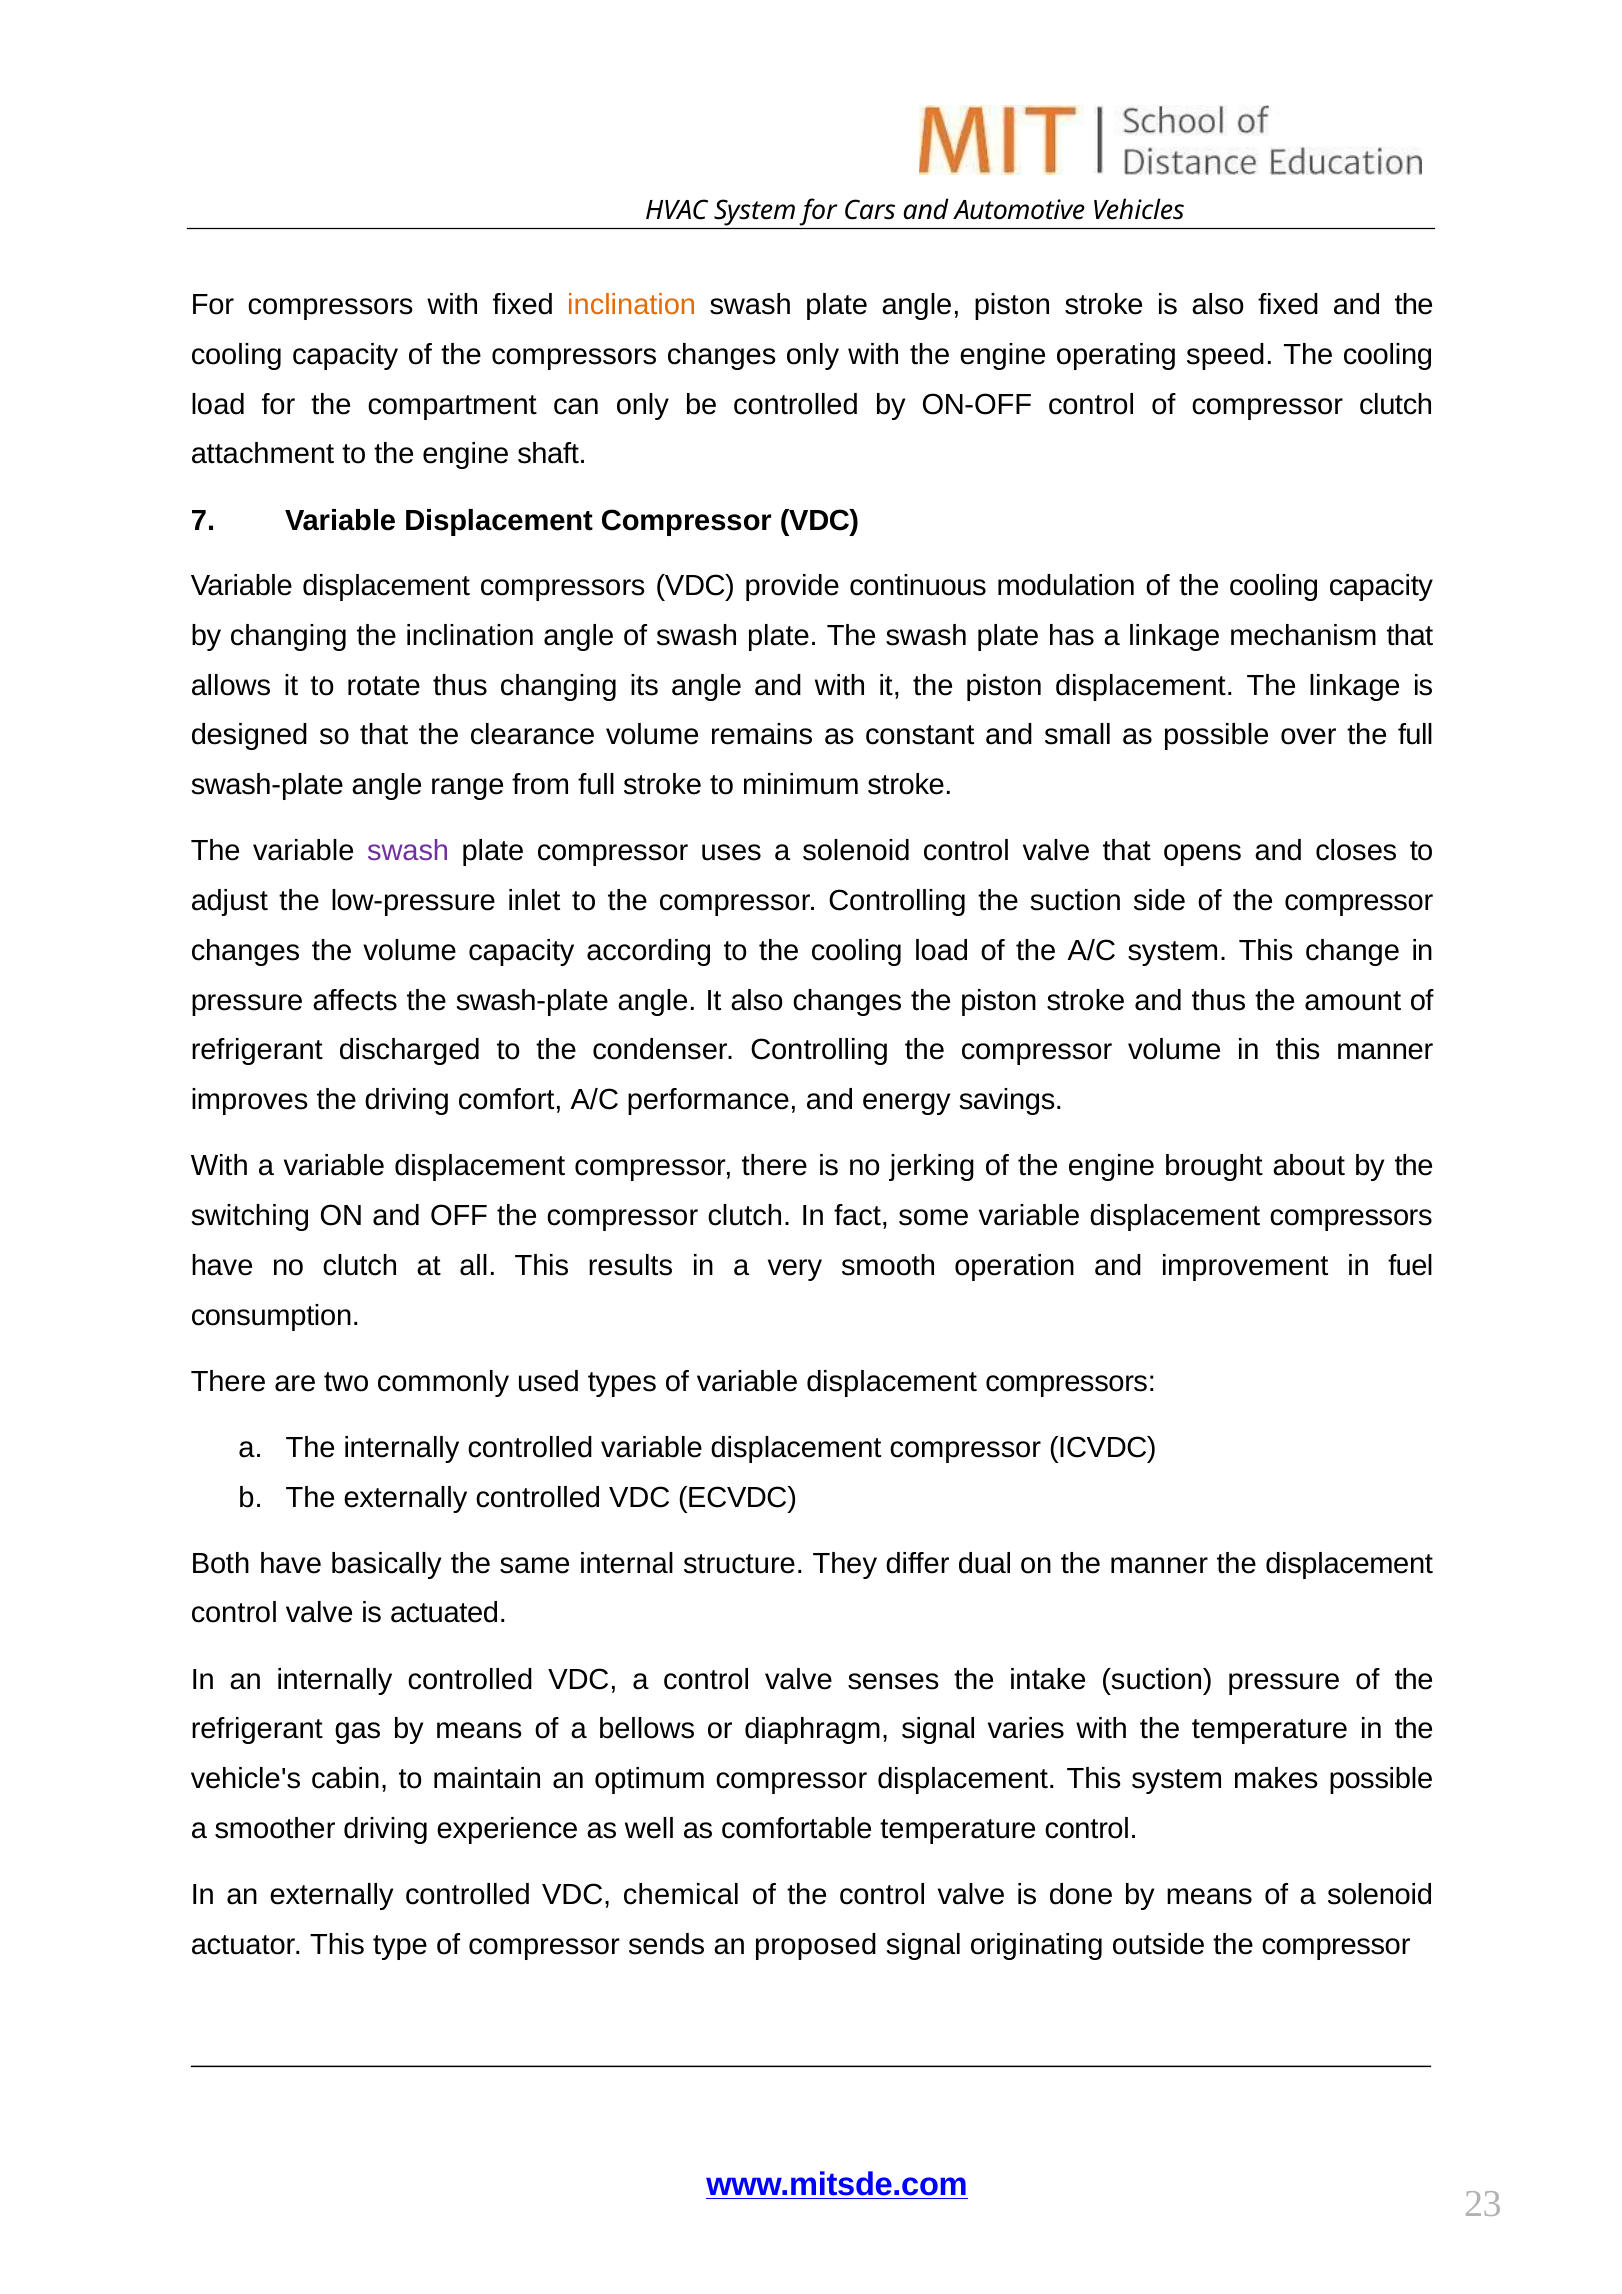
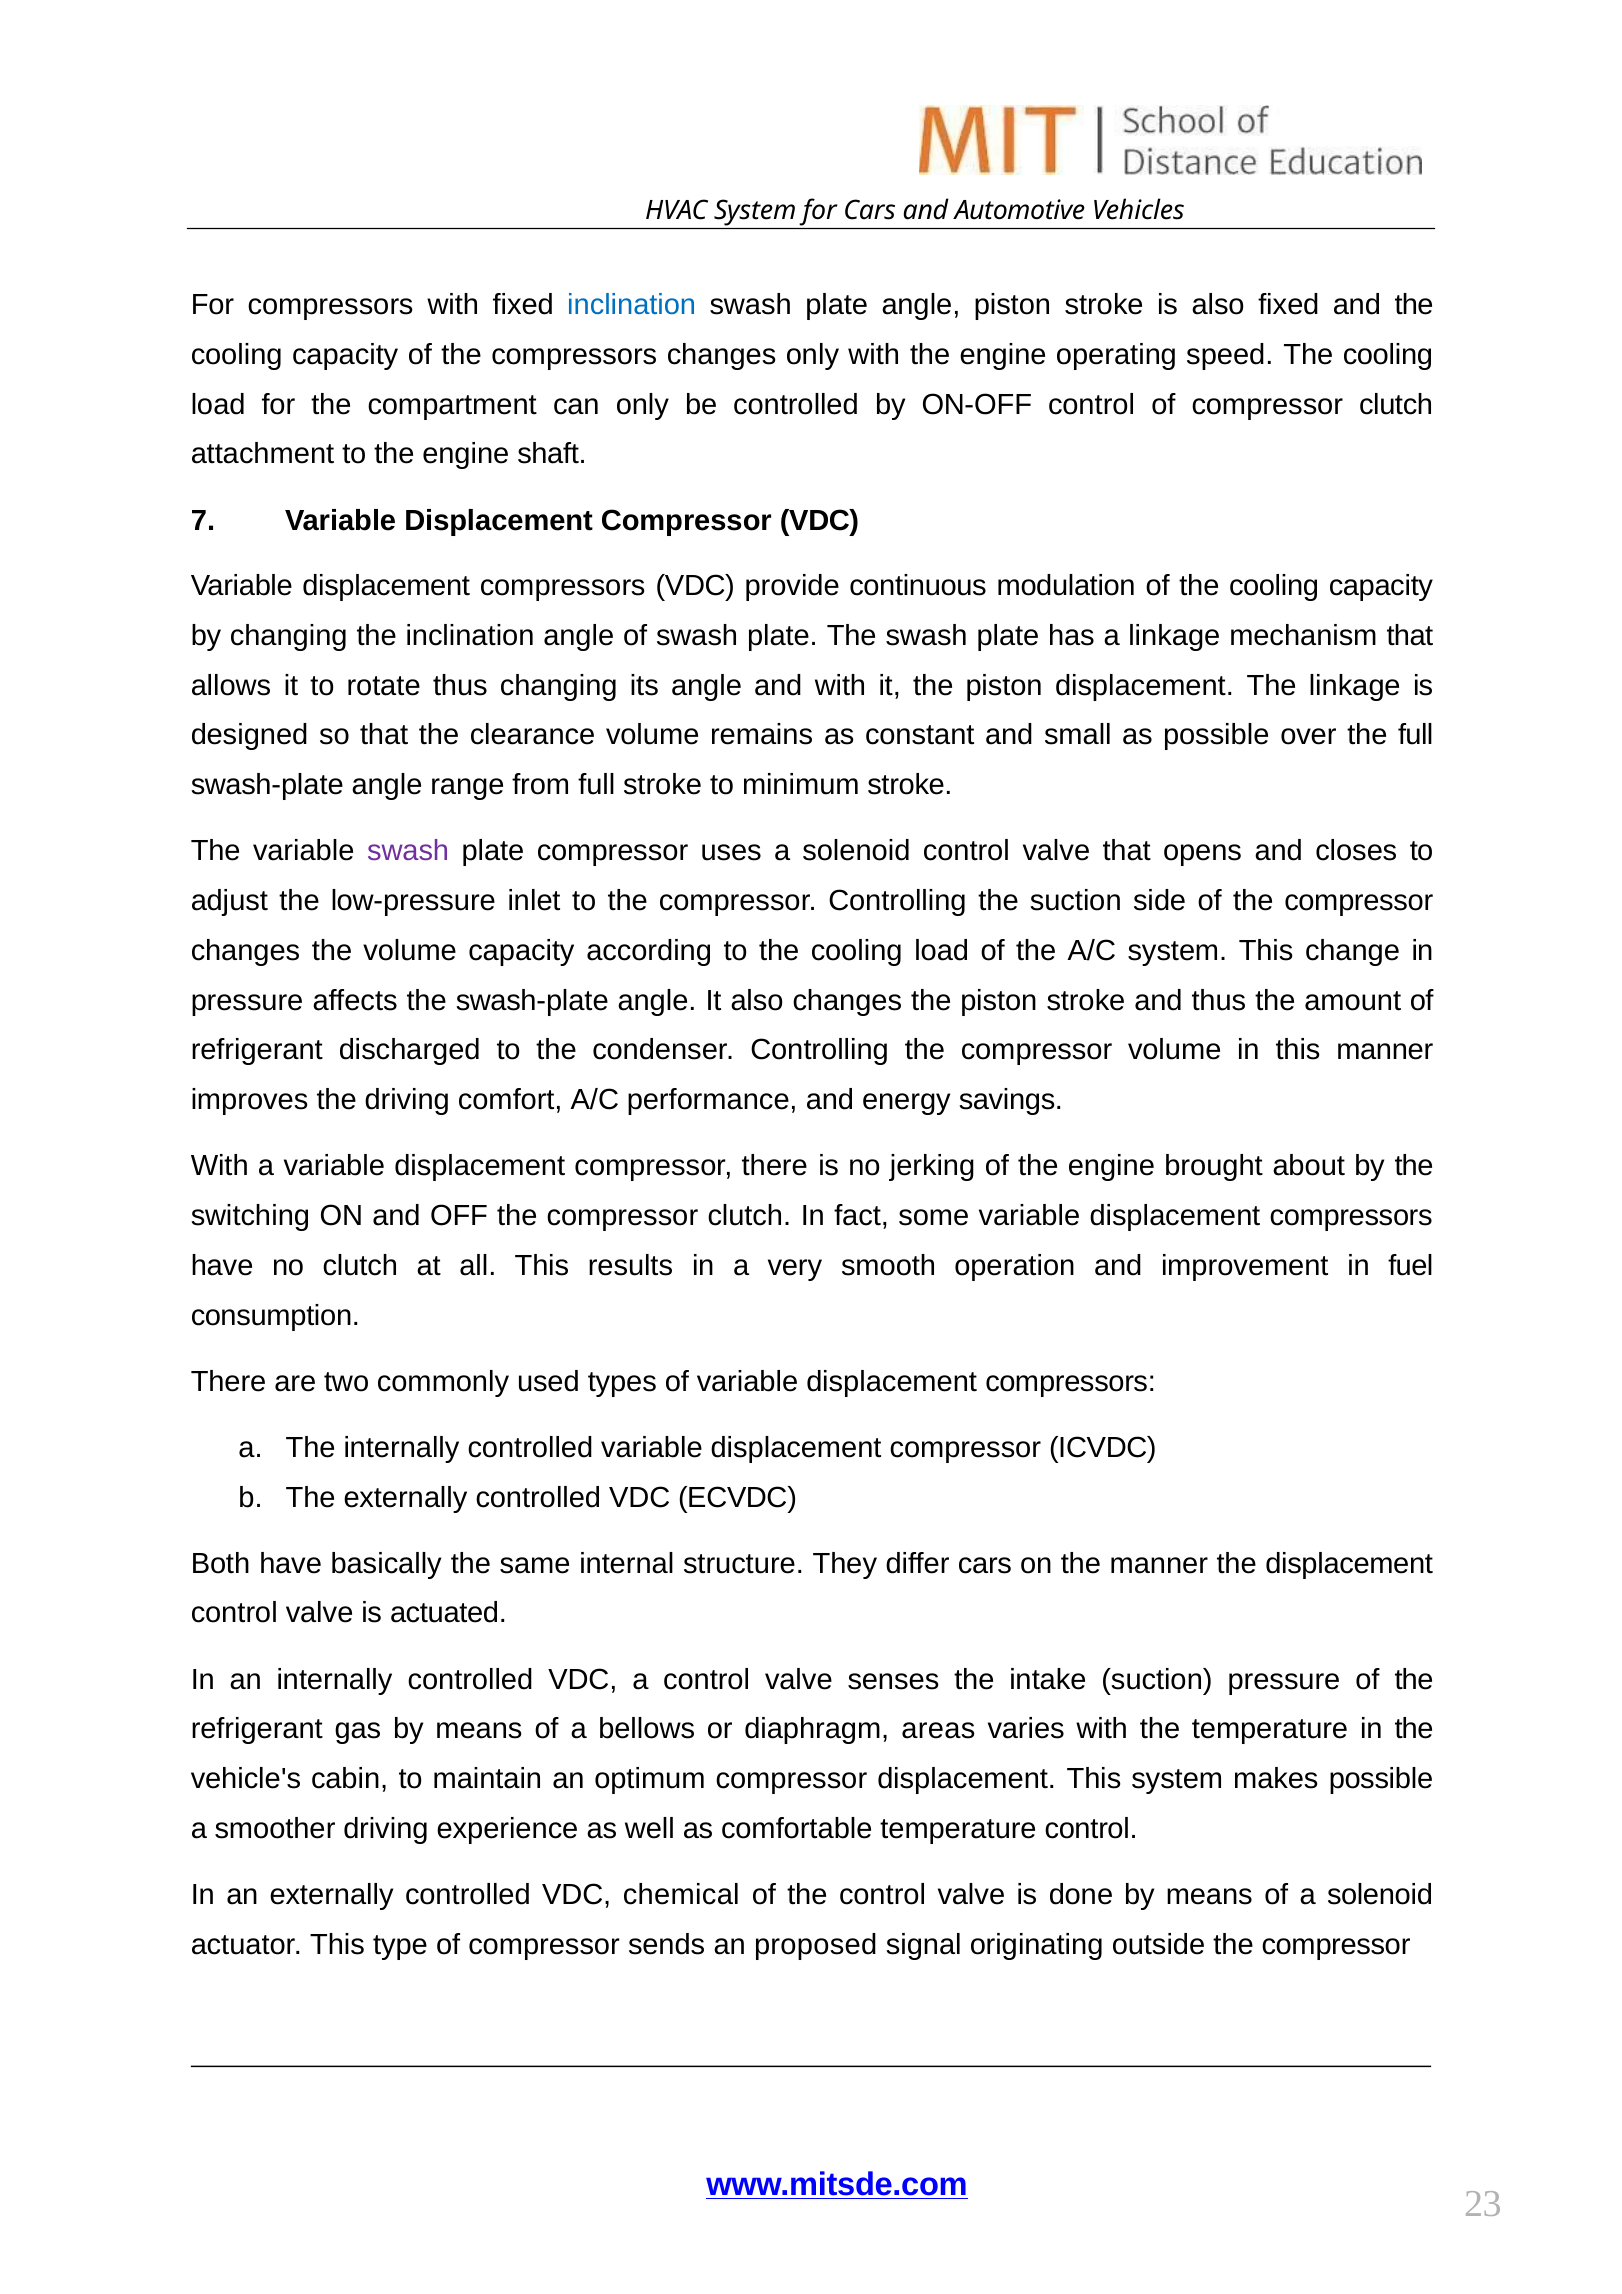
inclination at (632, 305) colour: orange -> blue
differ dual: dual -> cars
diaphragm signal: signal -> areas
